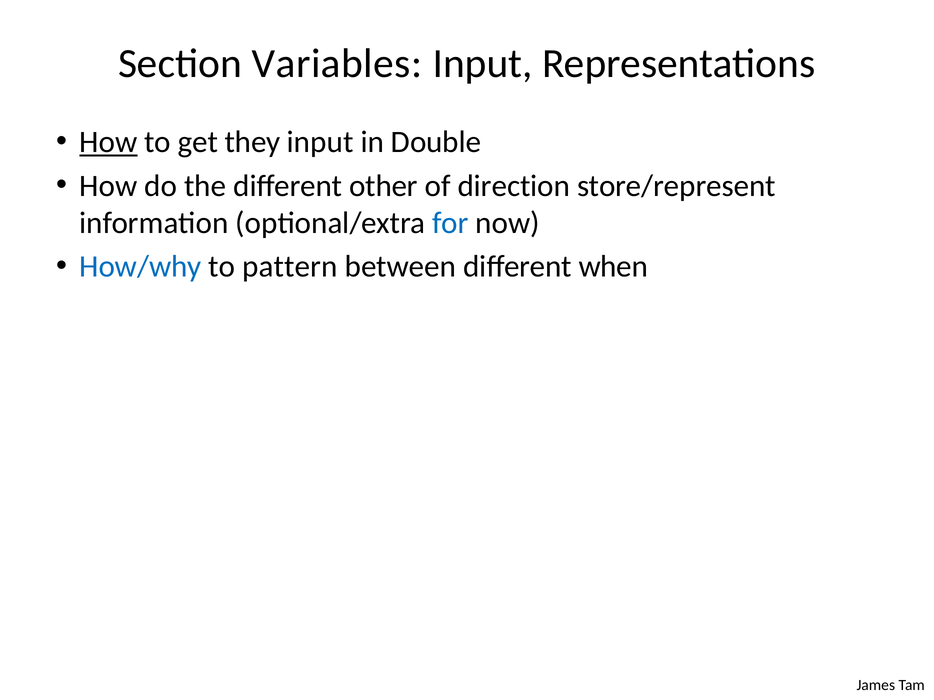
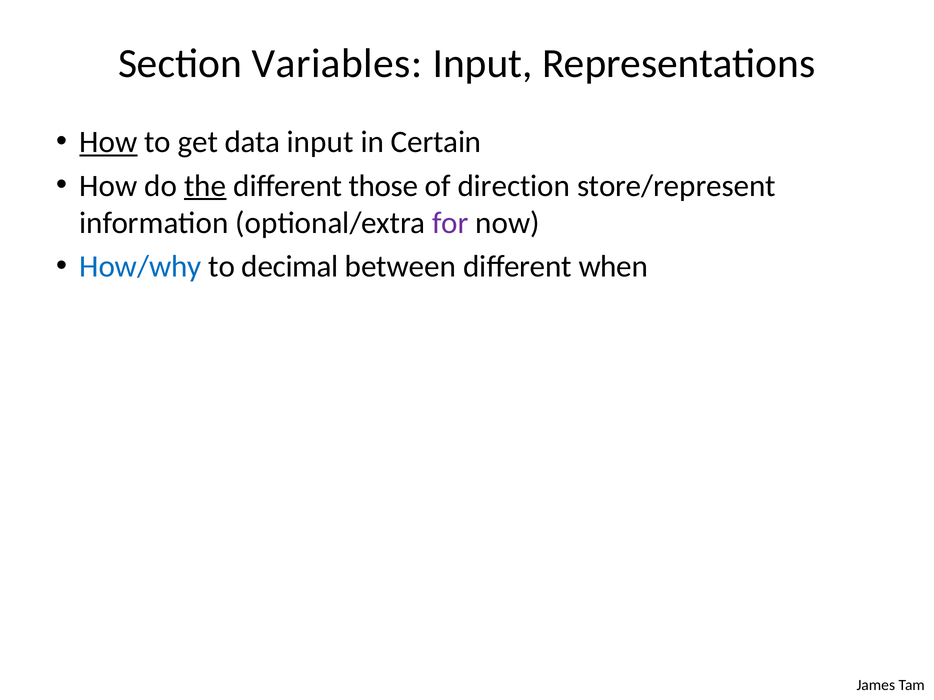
they: they -> data
Double: Double -> Certain
the underline: none -> present
other: other -> those
for colour: blue -> purple
pattern: pattern -> decimal
